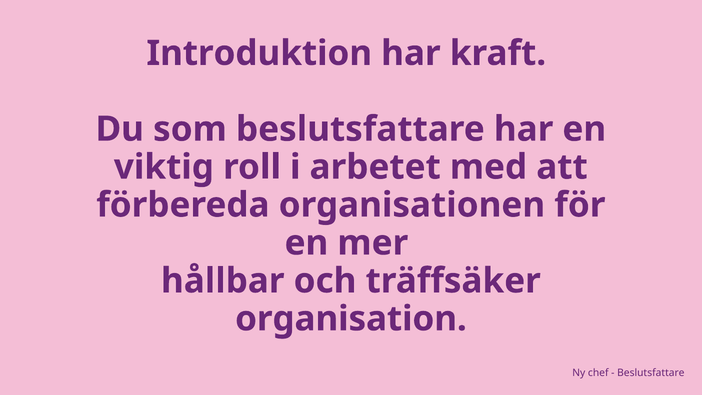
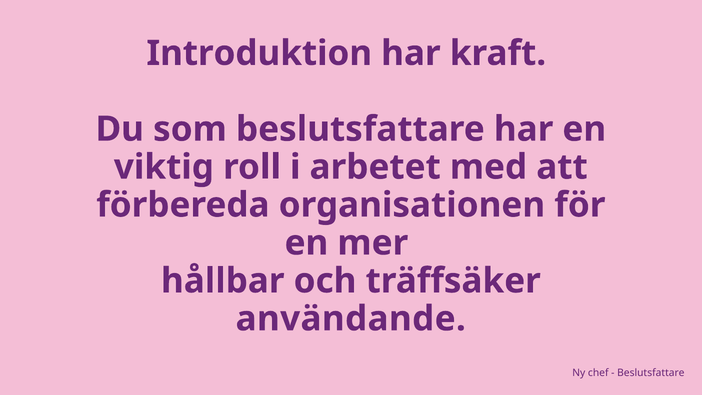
organisation: organisation -> användande
